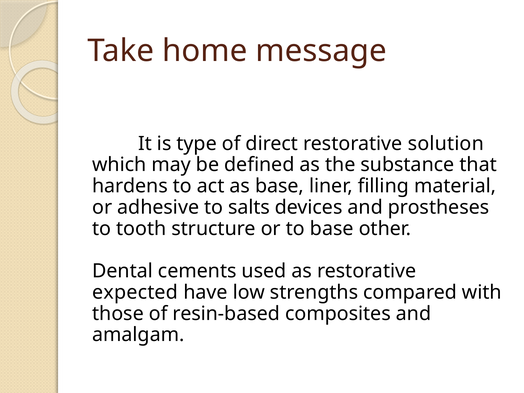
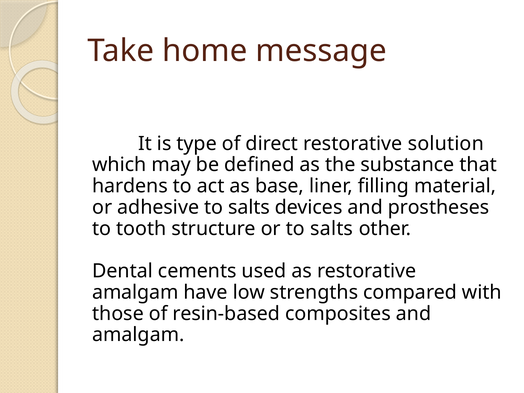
or to base: base -> salts
expected at (135, 292): expected -> amalgam
